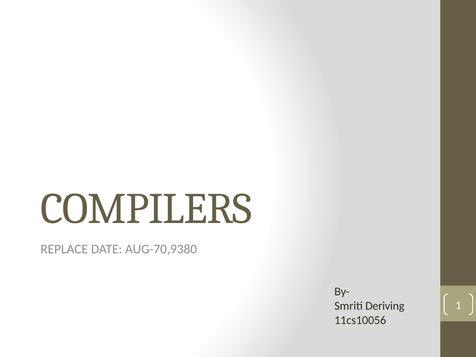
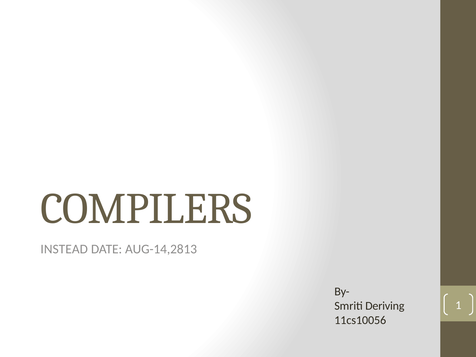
REPLACE: REPLACE -> INSTEAD
AUG-70,9380: AUG-70,9380 -> AUG-14,2813
